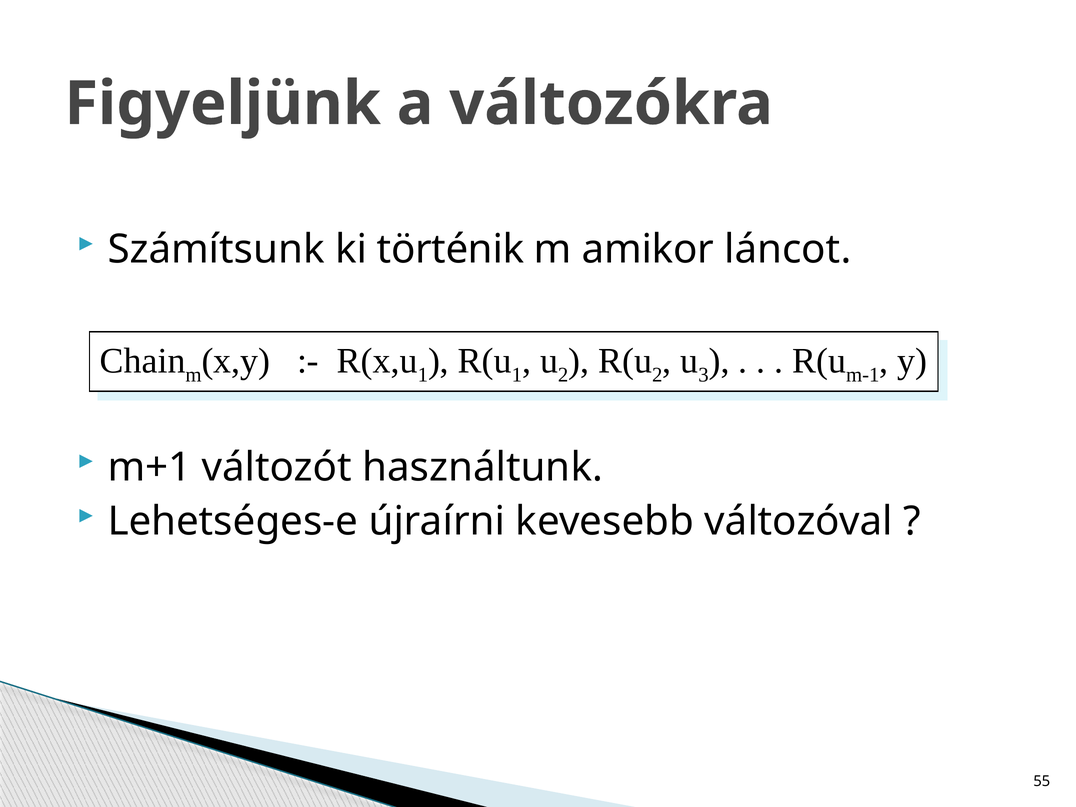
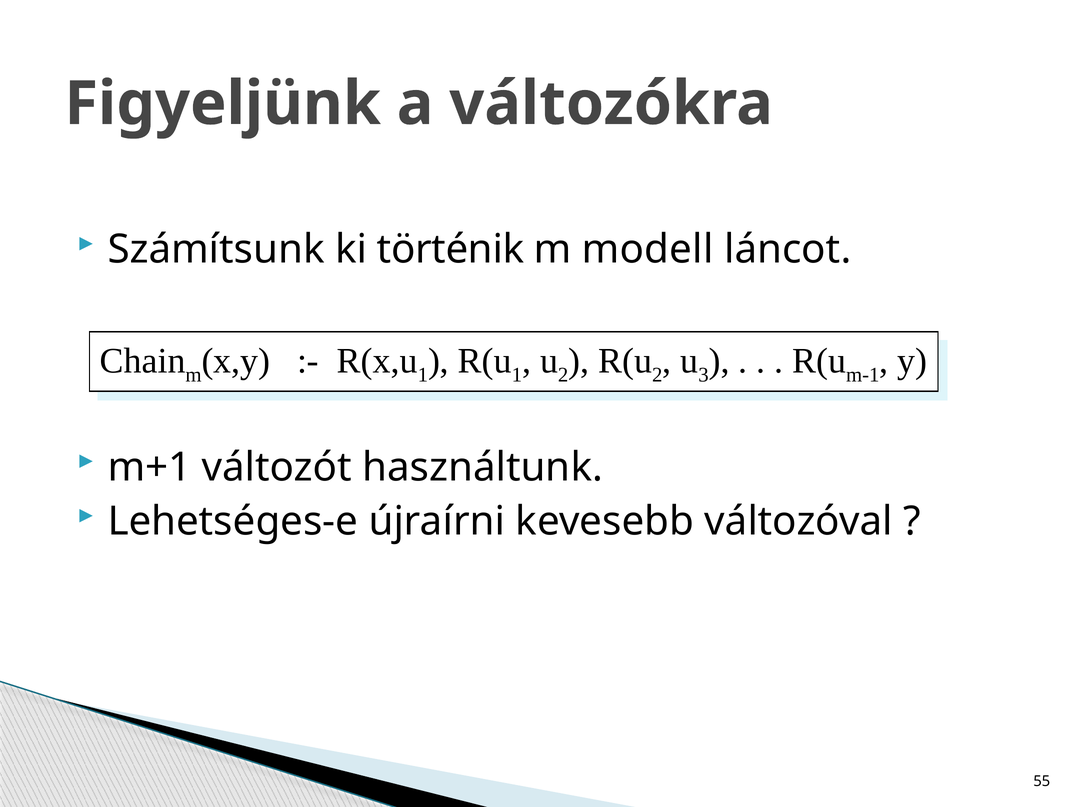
amikor: amikor -> modell
